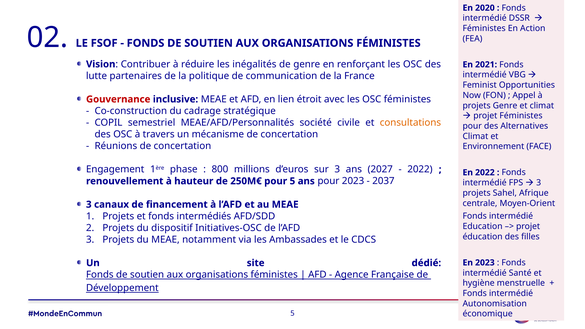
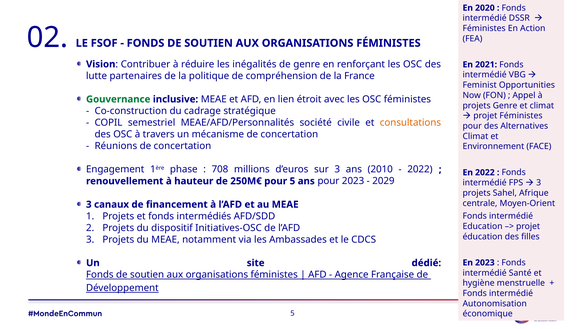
communication: communication -> compréhension
Gouvernance colour: red -> green
800: 800 -> 708
2027: 2027 -> 2010
2037: 2037 -> 2029
